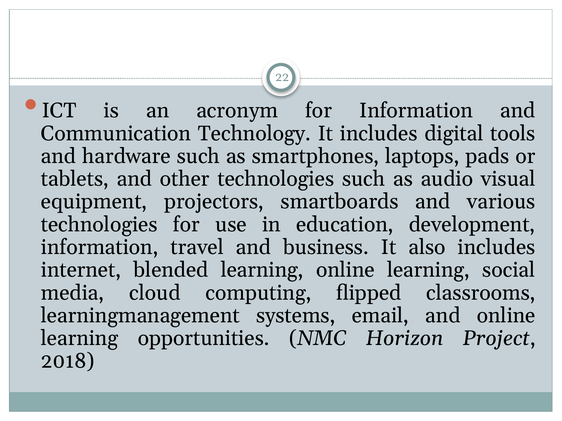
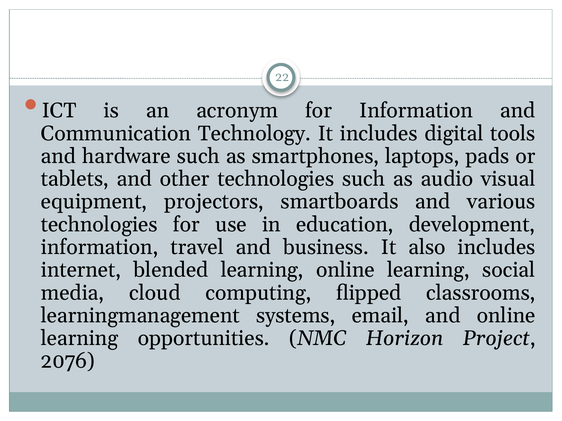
2018: 2018 -> 2076
